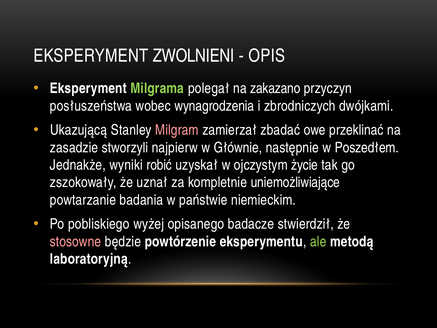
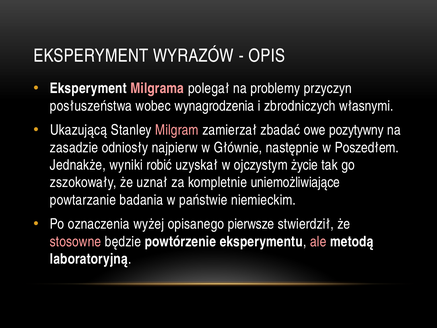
ZWOLNIENI: ZWOLNIENI -> WYRAZÓW
Milgrama colour: light green -> pink
zakazano: zakazano -> problemy
dwójkami: dwójkami -> własnymi
przeklinać: przeklinać -> pozytywny
stworzyli: stworzyli -> odniosły
pobliskiego: pobliskiego -> oznaczenia
badacze: badacze -> pierwsze
ale colour: light green -> pink
